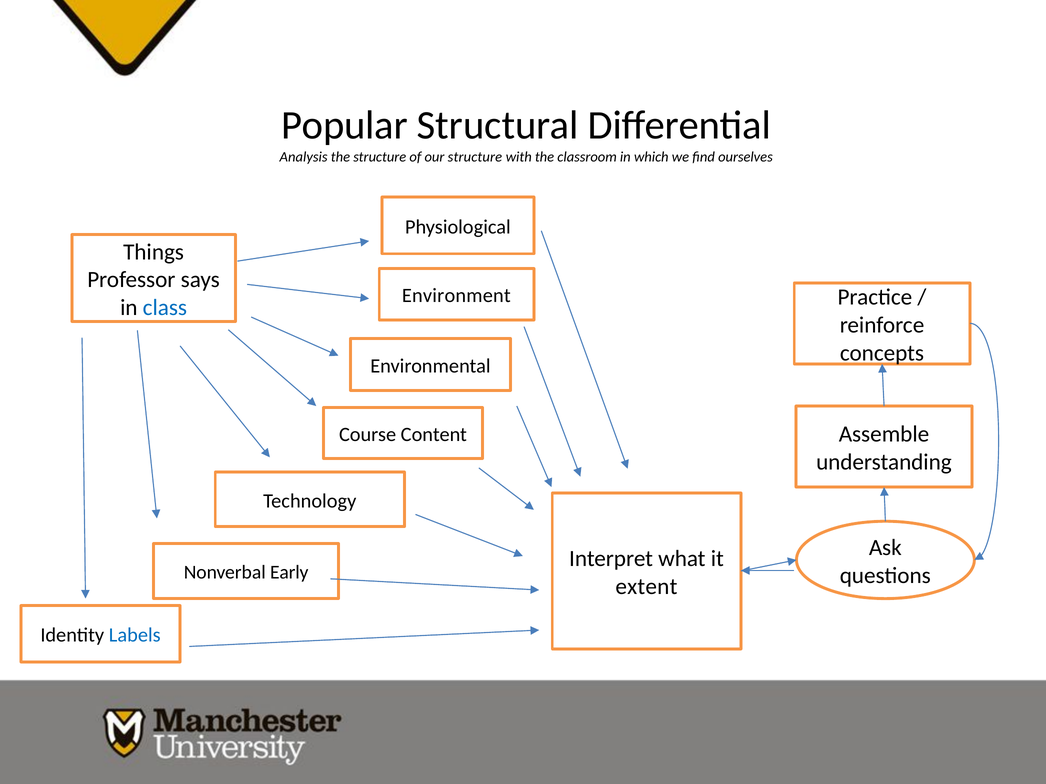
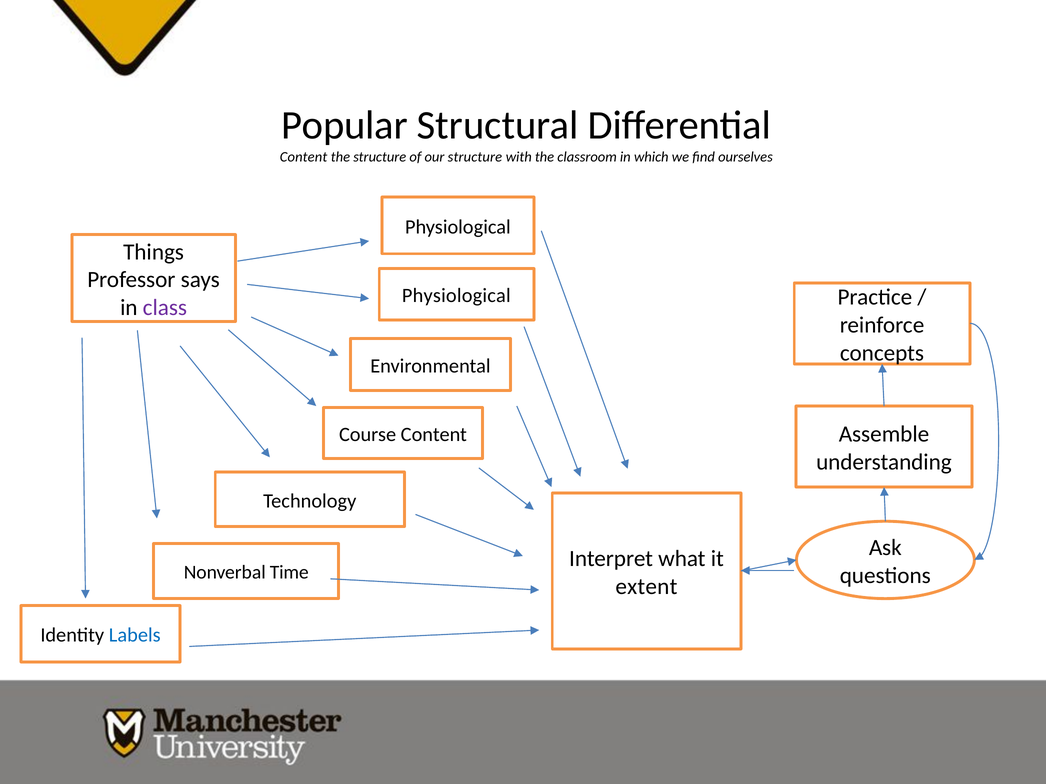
Analysis at (304, 157): Analysis -> Content
Environment at (456, 296): Environment -> Physiological
class colour: blue -> purple
Early: Early -> Time
